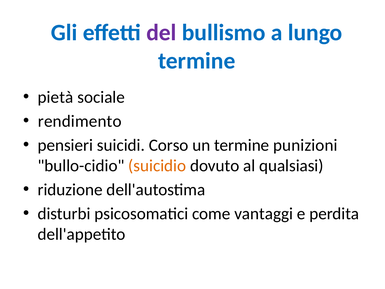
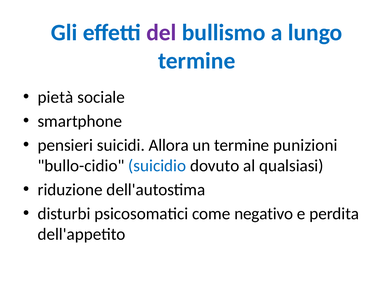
rendimento: rendimento -> smartphone
Corso: Corso -> Allora
suicidio colour: orange -> blue
vantaggi: vantaggi -> negativo
